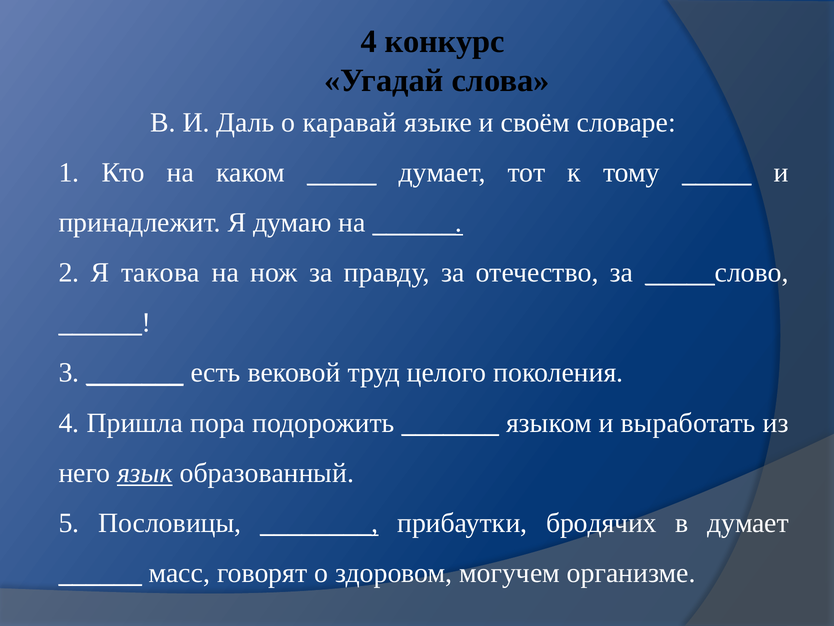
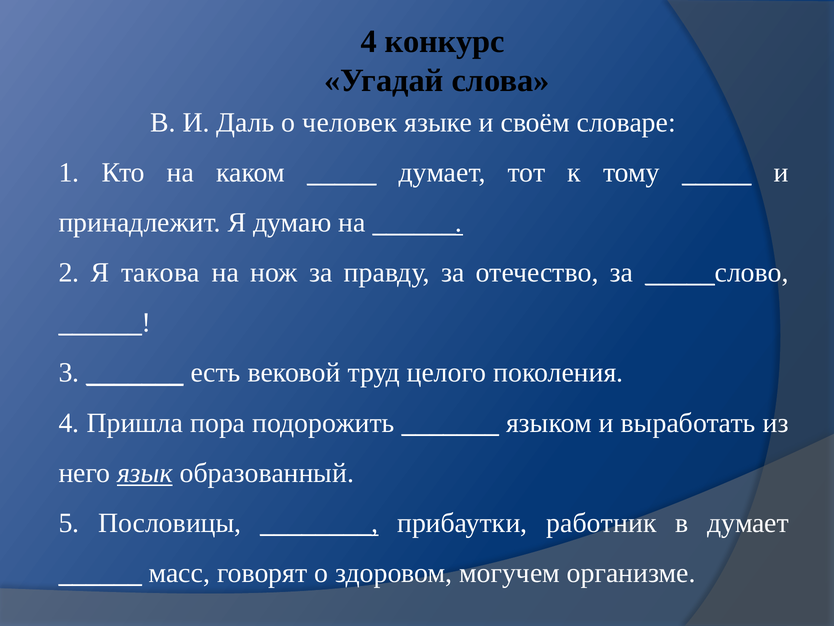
каравай: каравай -> человек
бродячих: бродячих -> работник
